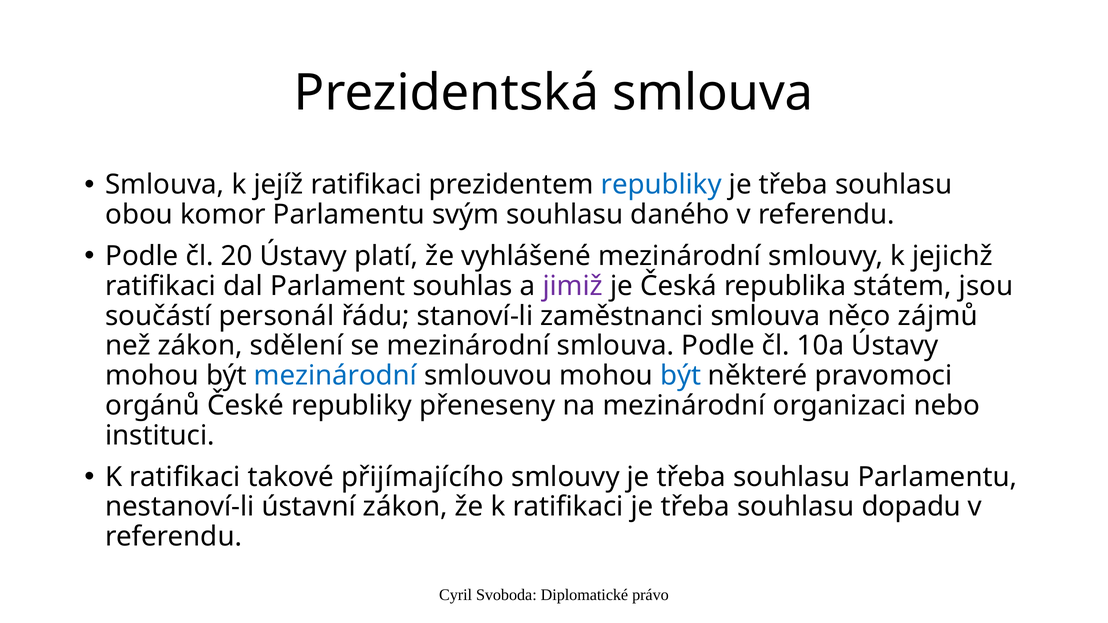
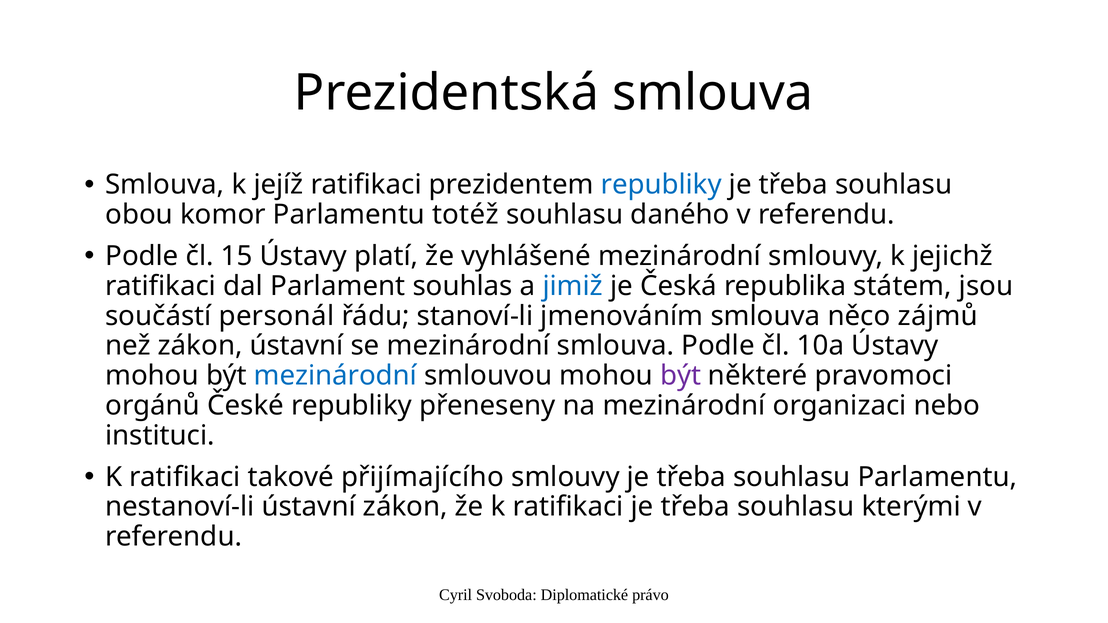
svým: svým -> totéž
20: 20 -> 15
jimiž colour: purple -> blue
zaměstnanci: zaměstnanci -> jmenováním
zákon sdělení: sdělení -> ústavní
být at (681, 376) colour: blue -> purple
dopadu: dopadu -> kterými
